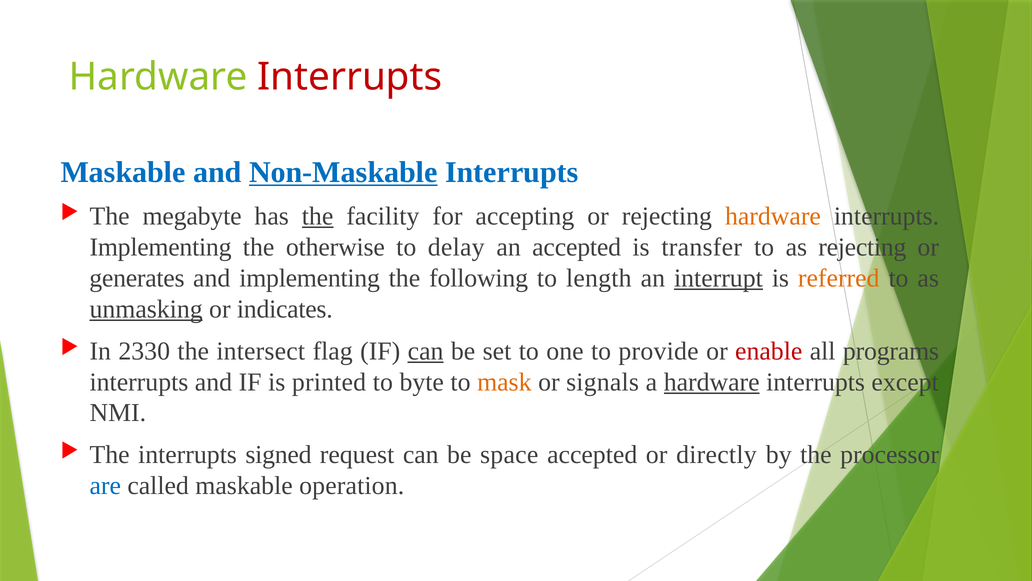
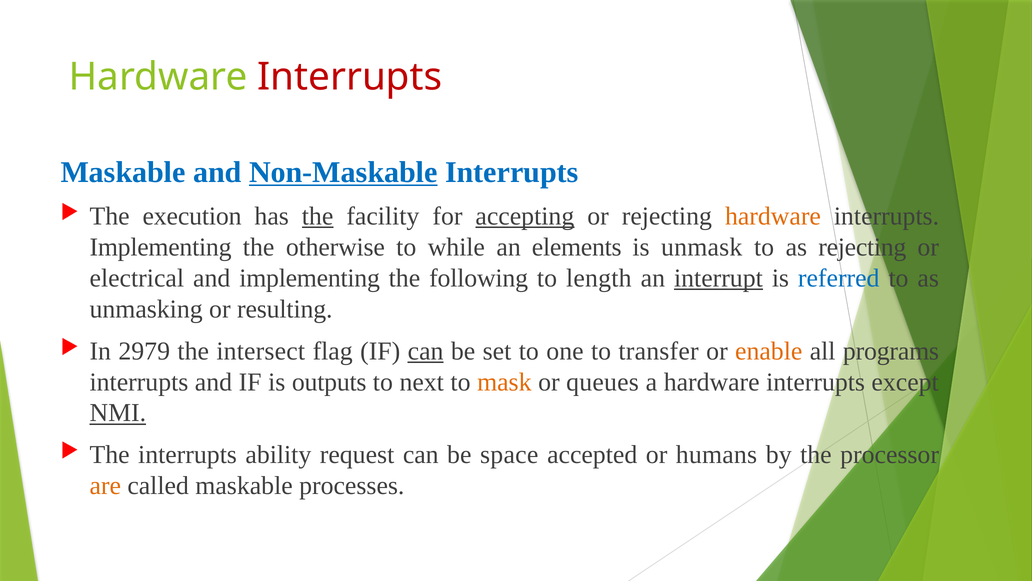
megabyte: megabyte -> execution
accepting underline: none -> present
delay: delay -> while
an accepted: accepted -> elements
transfer: transfer -> unmask
generates: generates -> electrical
referred colour: orange -> blue
unmasking underline: present -> none
indicates: indicates -> resulting
2330: 2330 -> 2979
provide: provide -> transfer
enable colour: red -> orange
printed: printed -> outputs
byte: byte -> next
signals: signals -> queues
hardware at (712, 382) underline: present -> none
NMI underline: none -> present
signed: signed -> ability
directly: directly -> humans
are colour: blue -> orange
operation: operation -> processes
